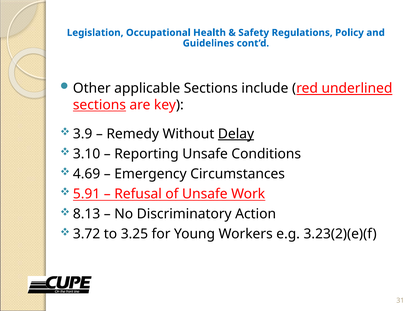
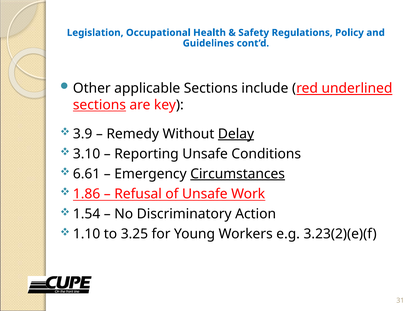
4.69: 4.69 -> 6.61
Circumstances underline: none -> present
5.91: 5.91 -> 1.86
8.13: 8.13 -> 1.54
3.72: 3.72 -> 1.10
